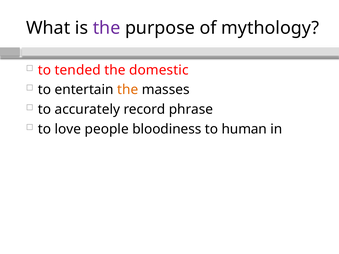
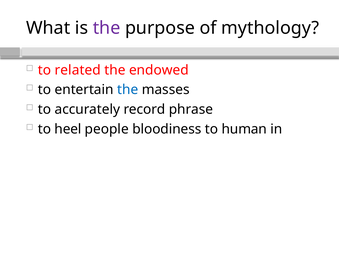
tended: tended -> related
domestic: domestic -> endowed
the at (128, 90) colour: orange -> blue
love: love -> heel
